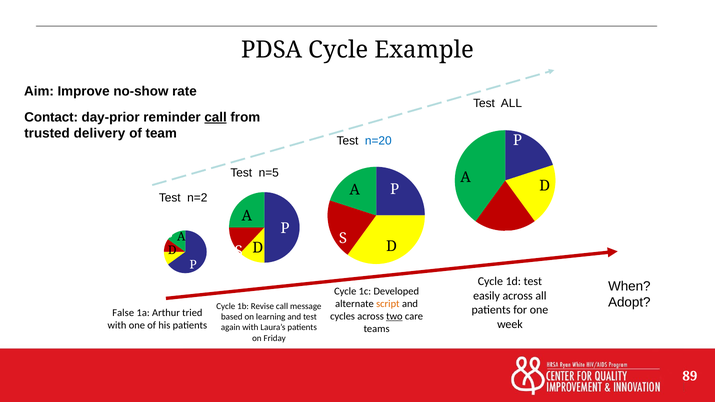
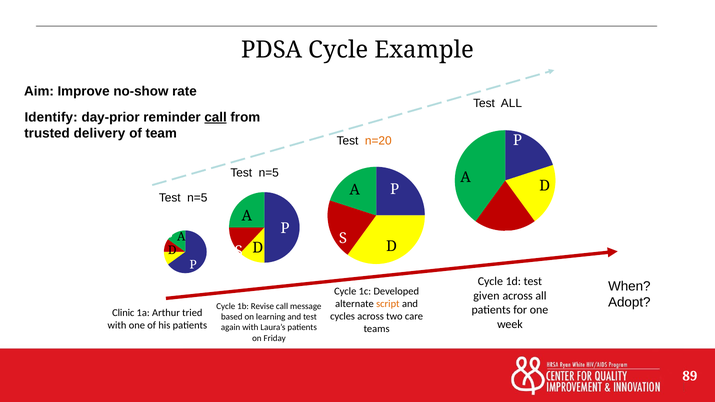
Contact: Contact -> Identify
n=20 colour: blue -> orange
n=2 at (197, 198): n=2 -> n=5
easily: easily -> given
False: False -> Clinic
two underline: present -> none
